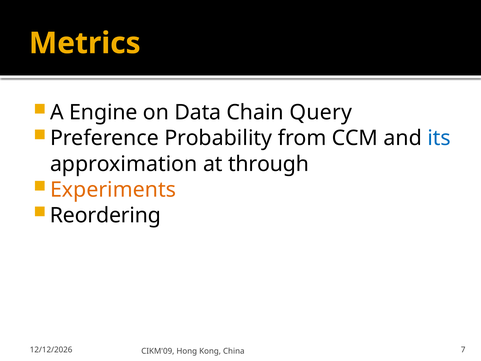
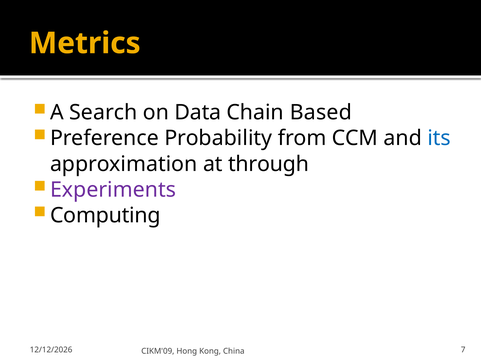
Engine: Engine -> Search
Query: Query -> Based
Experiments colour: orange -> purple
Reordering: Reordering -> Computing
